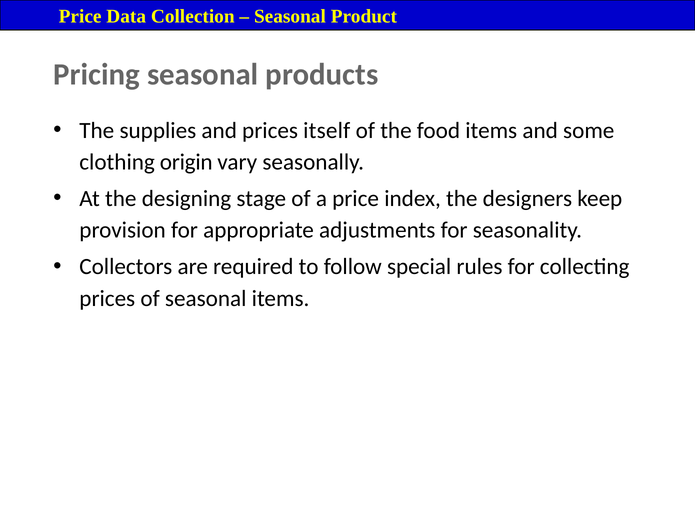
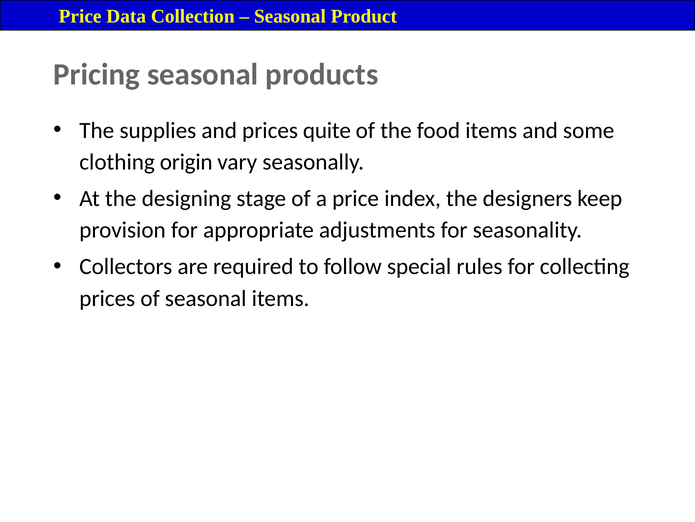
itself: itself -> quite
